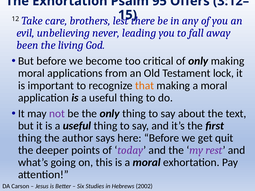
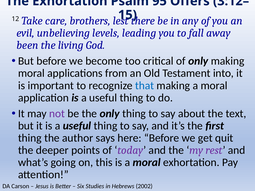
never: never -> levels
lock: lock -> into
that colour: orange -> blue
